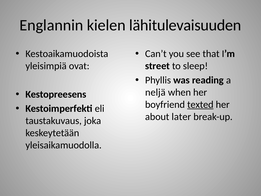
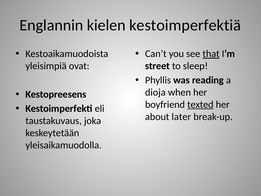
lähitulevaisuuden: lähitulevaisuuden -> kestoimperfektiä
that underline: none -> present
neljä: neljä -> dioja
